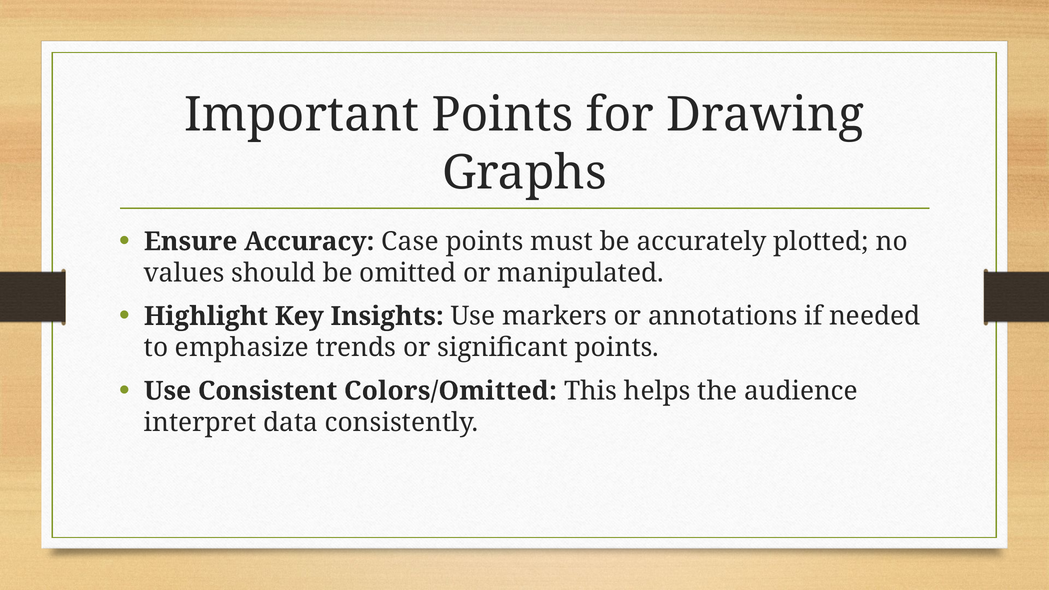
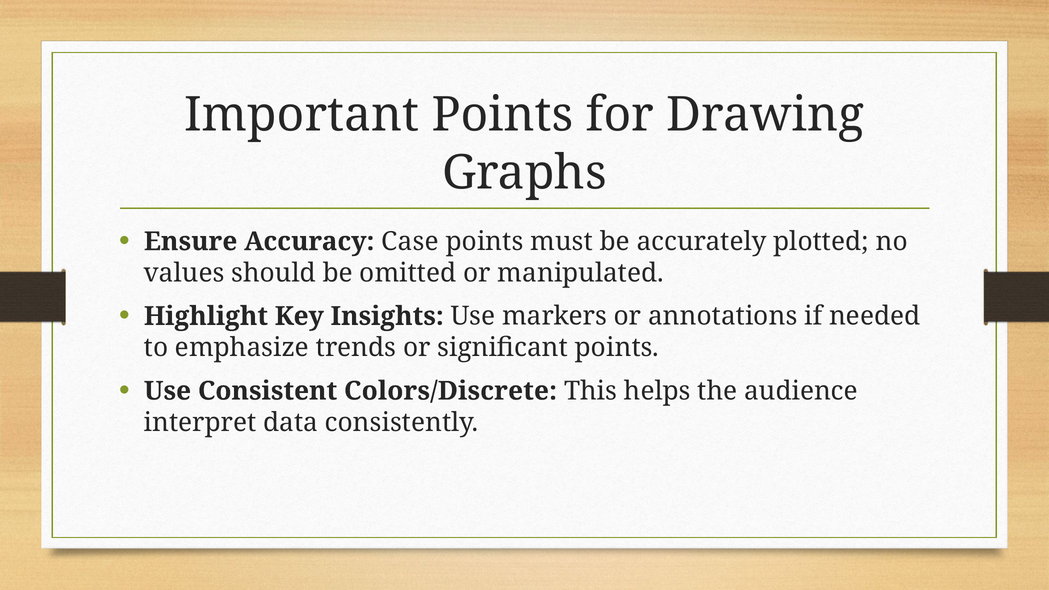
Colors/Omitted: Colors/Omitted -> Colors/Discrete
